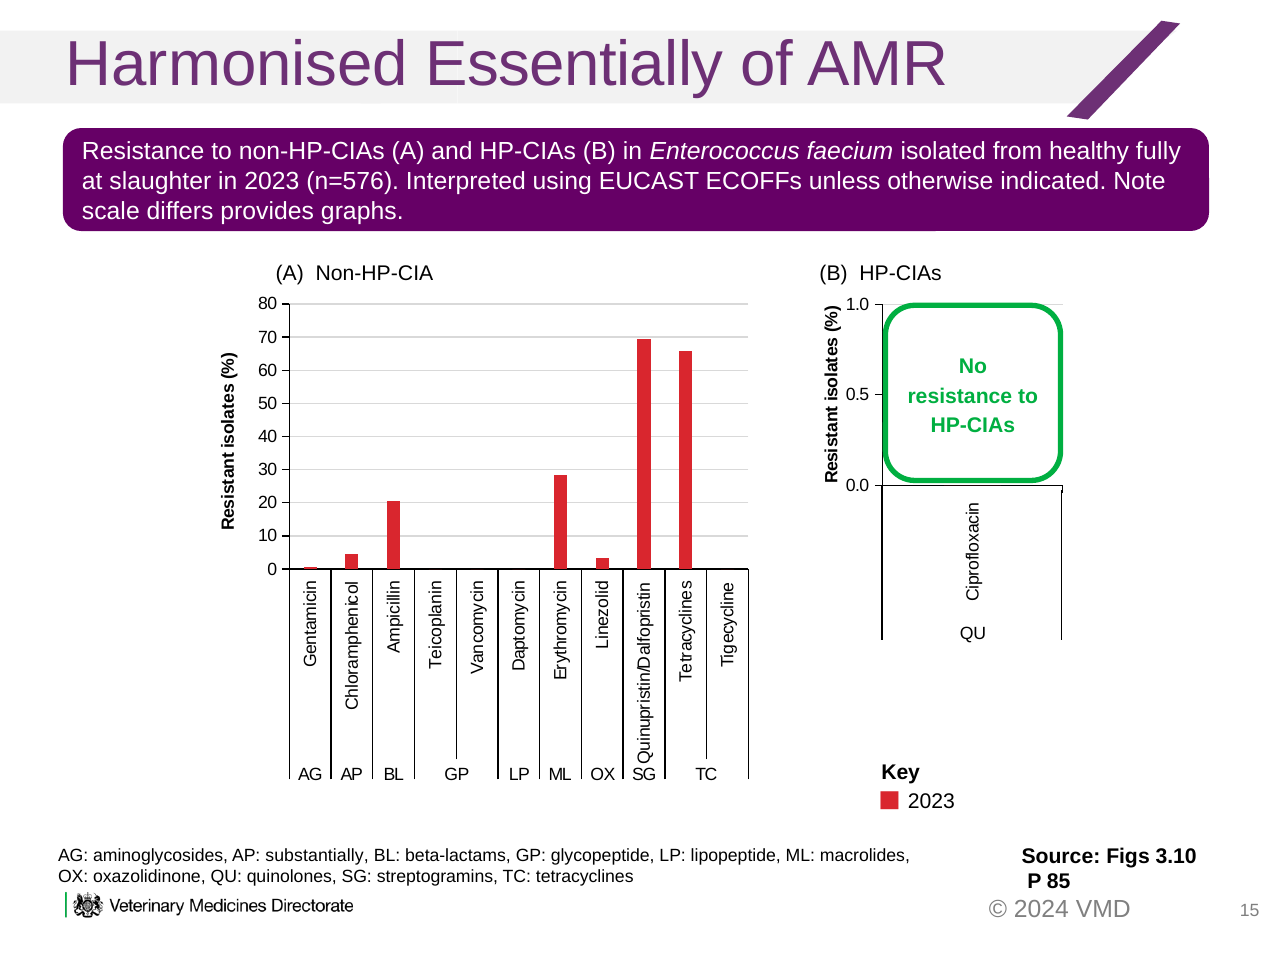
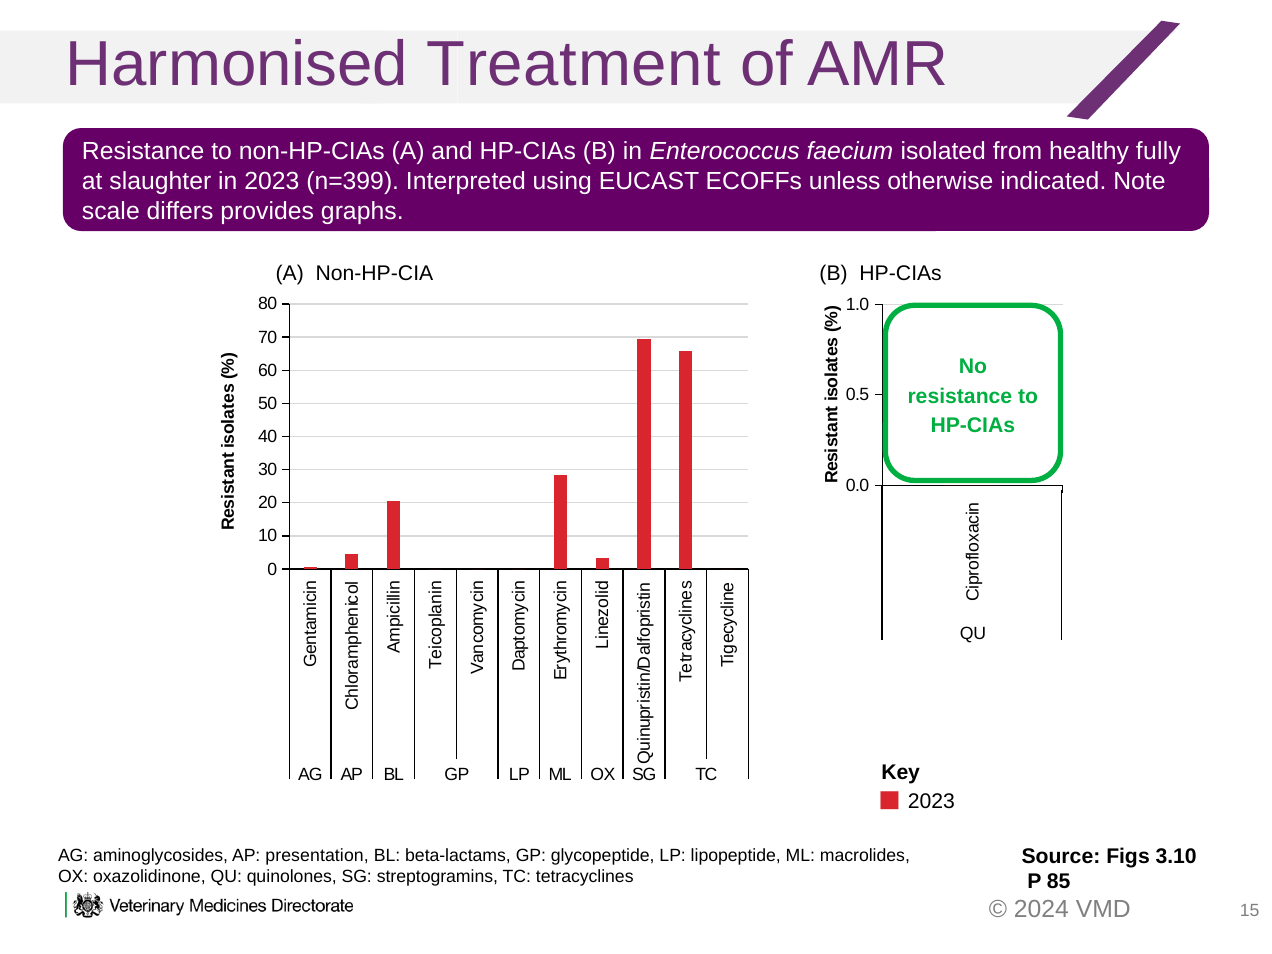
Essentially: Essentially -> Treatment
n=576: n=576 -> n=399
substantially: substantially -> presentation
